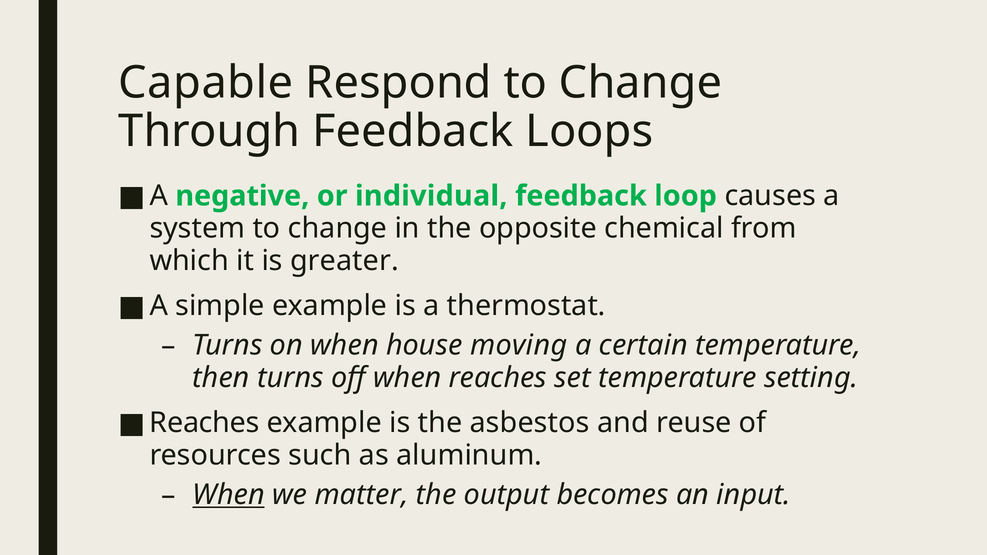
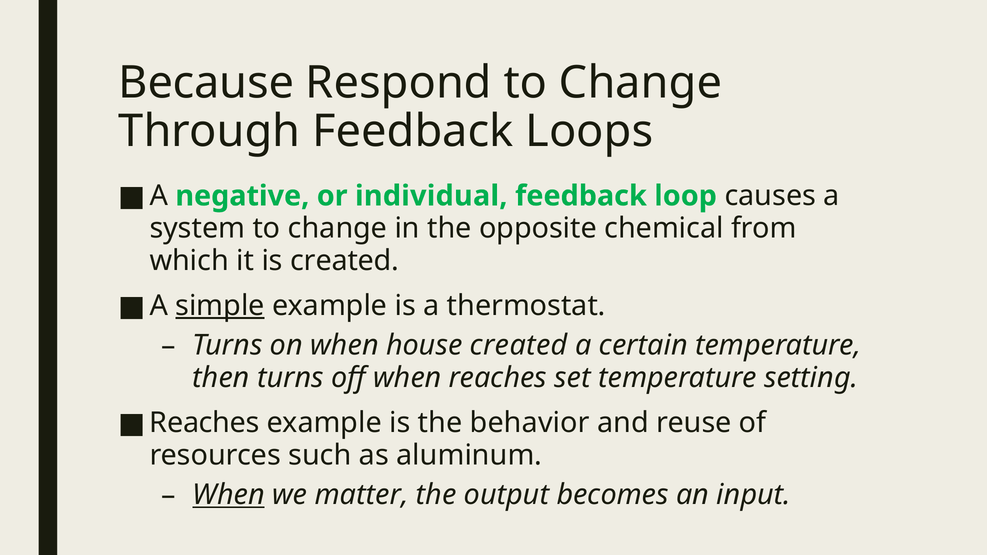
Capable: Capable -> Because
is greater: greater -> created
simple underline: none -> present
house moving: moving -> created
asbestos: asbestos -> behavior
